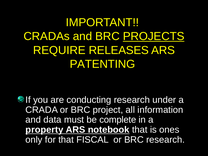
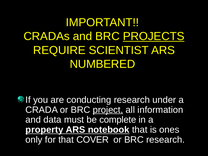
RELEASES: RELEASES -> SCIENTIST
PATENTING: PATENTING -> NUMBERED
project underline: none -> present
FISCAL: FISCAL -> COVER
